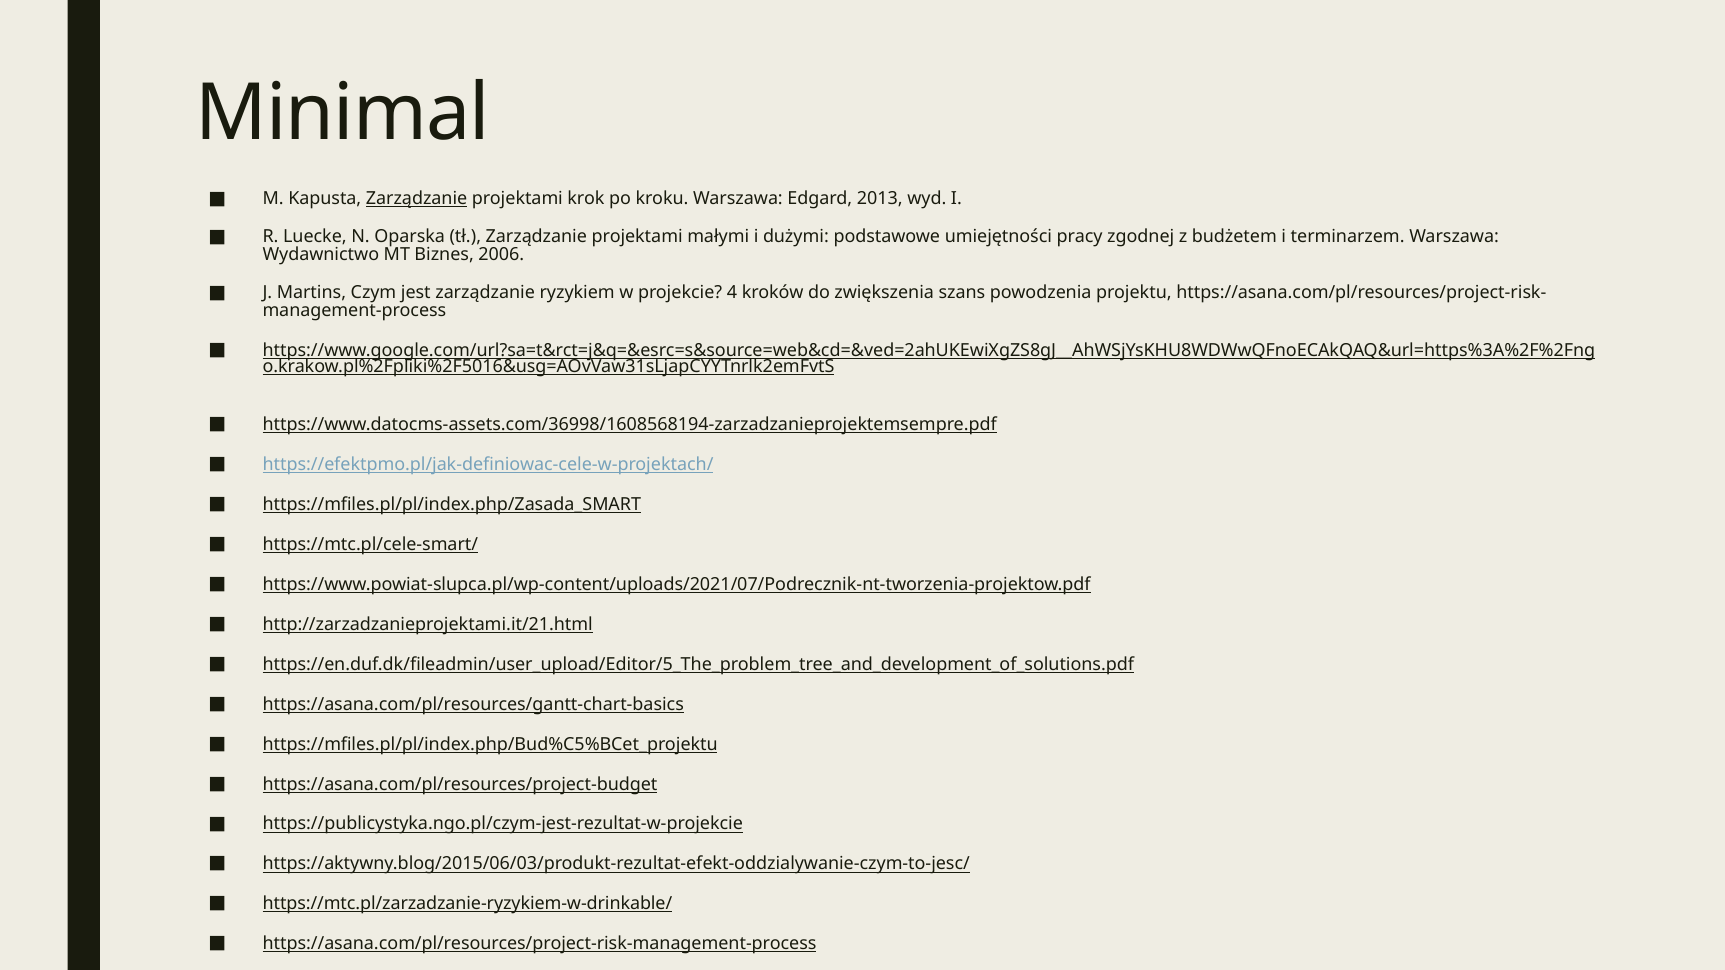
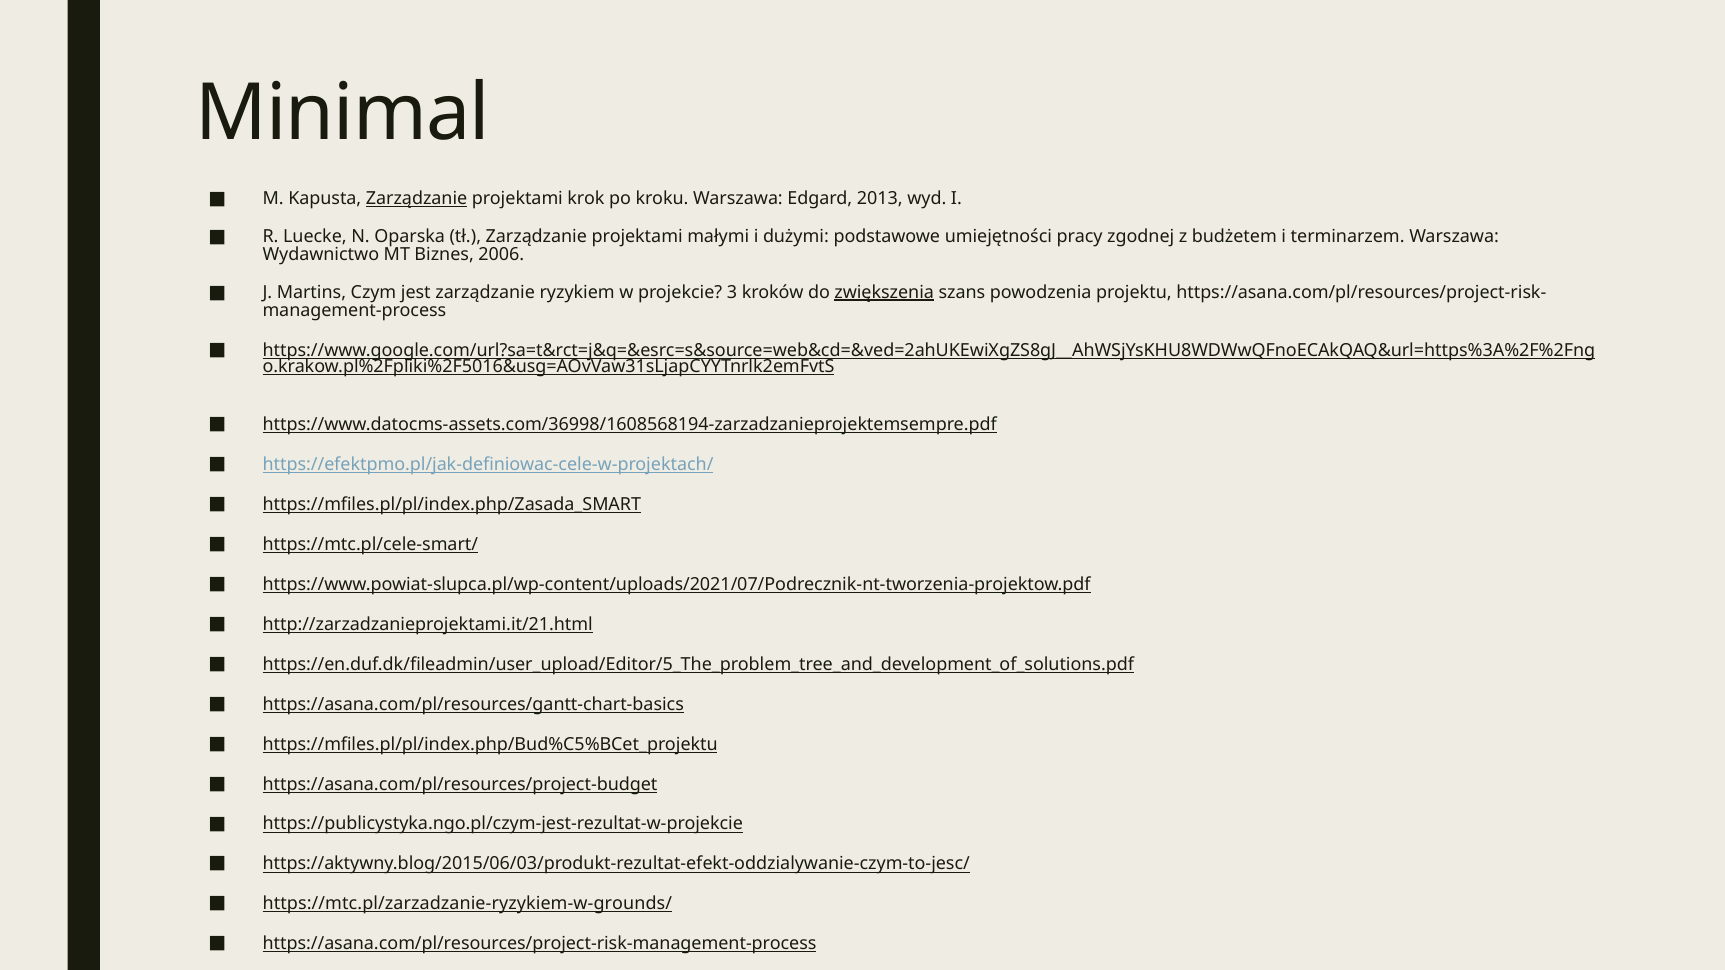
4: 4 -> 3
zwiększenia underline: none -> present
https://mtc.pl/zarzadzanie-ryzykiem-w-drinkable/: https://mtc.pl/zarzadzanie-ryzykiem-w-drinkable/ -> https://mtc.pl/zarzadzanie-ryzykiem-w-grounds/
